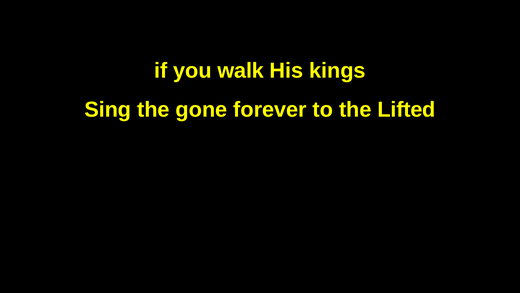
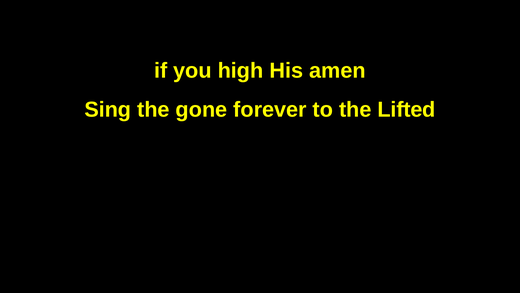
walk: walk -> high
kings: kings -> amen
